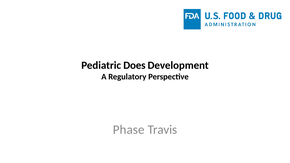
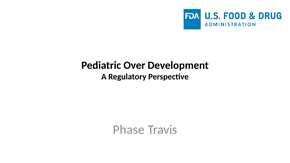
Does: Does -> Over
